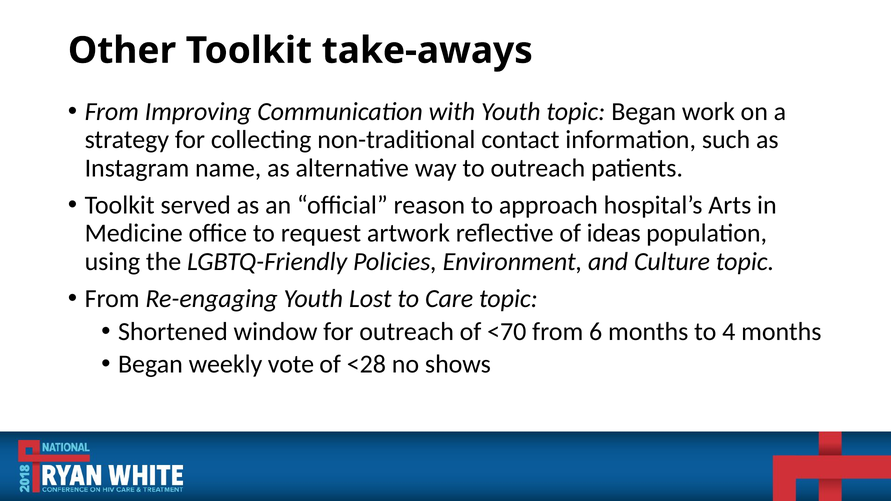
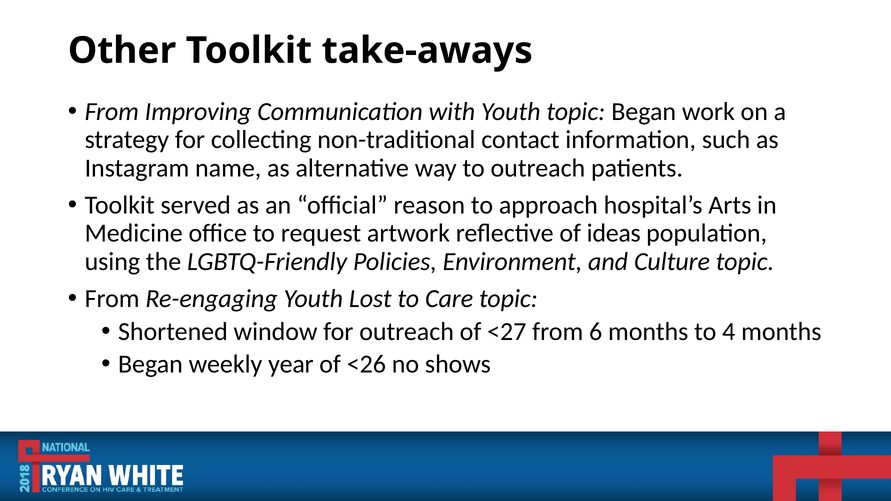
<70: <70 -> <27
vote: vote -> year
<28: <28 -> <26
